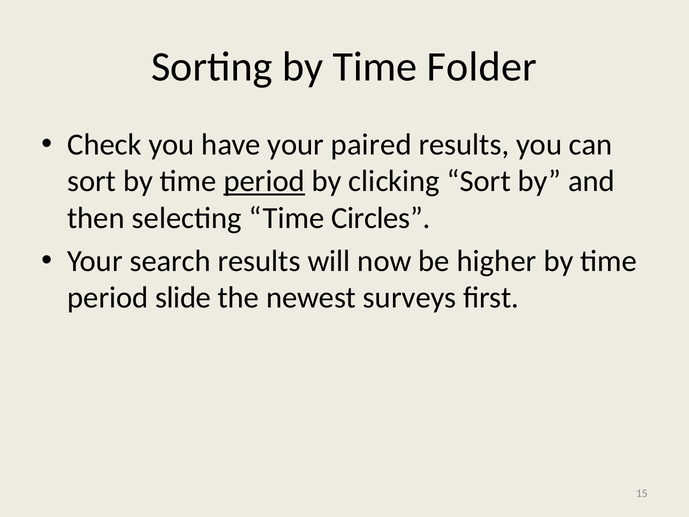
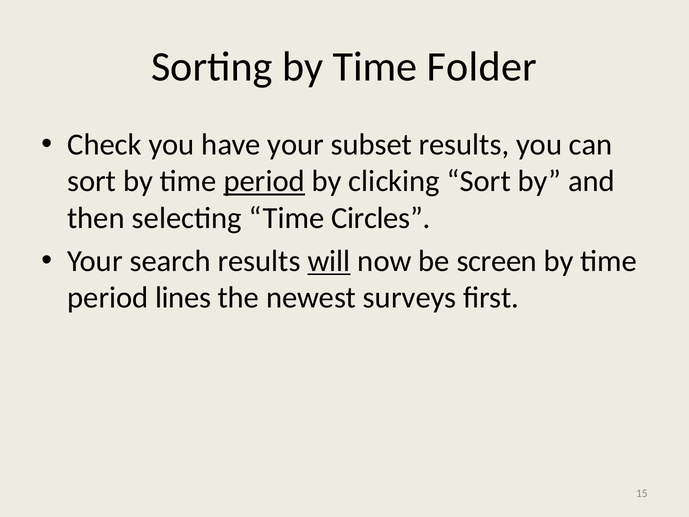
paired: paired -> subset
will underline: none -> present
higher: higher -> screen
slide: slide -> lines
